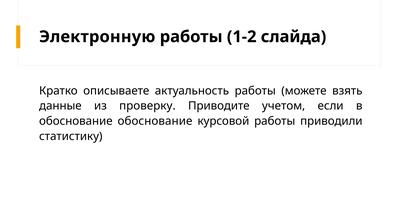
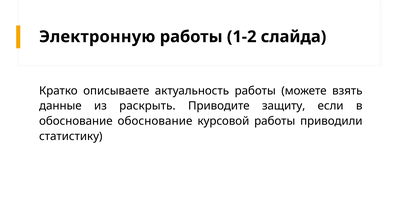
проверку: проверку -> раскрыть
учетом: учетом -> защиту
